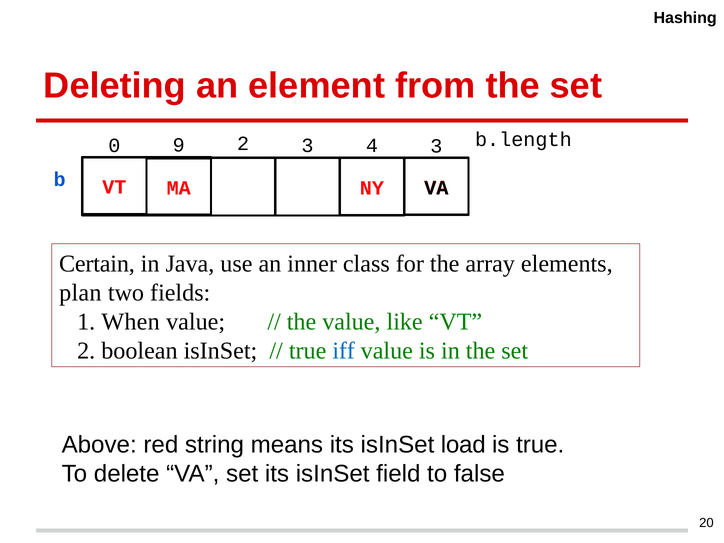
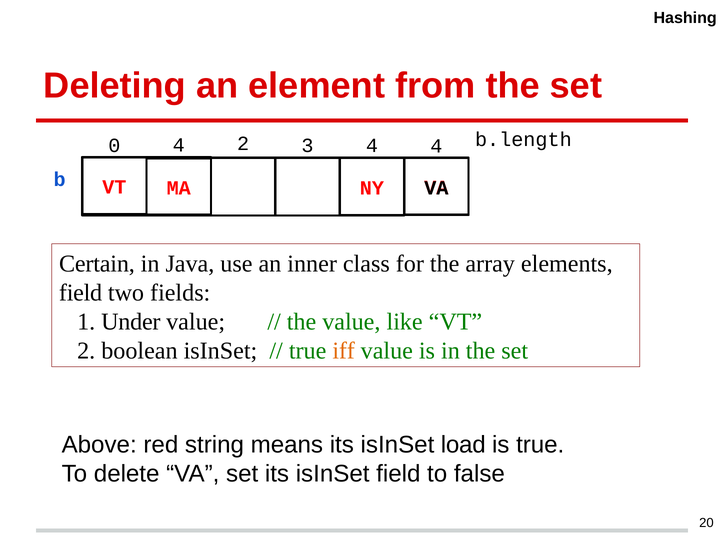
0 9: 9 -> 4
4 3: 3 -> 4
plan at (80, 293): plan -> field
When: When -> Under
iff colour: blue -> orange
